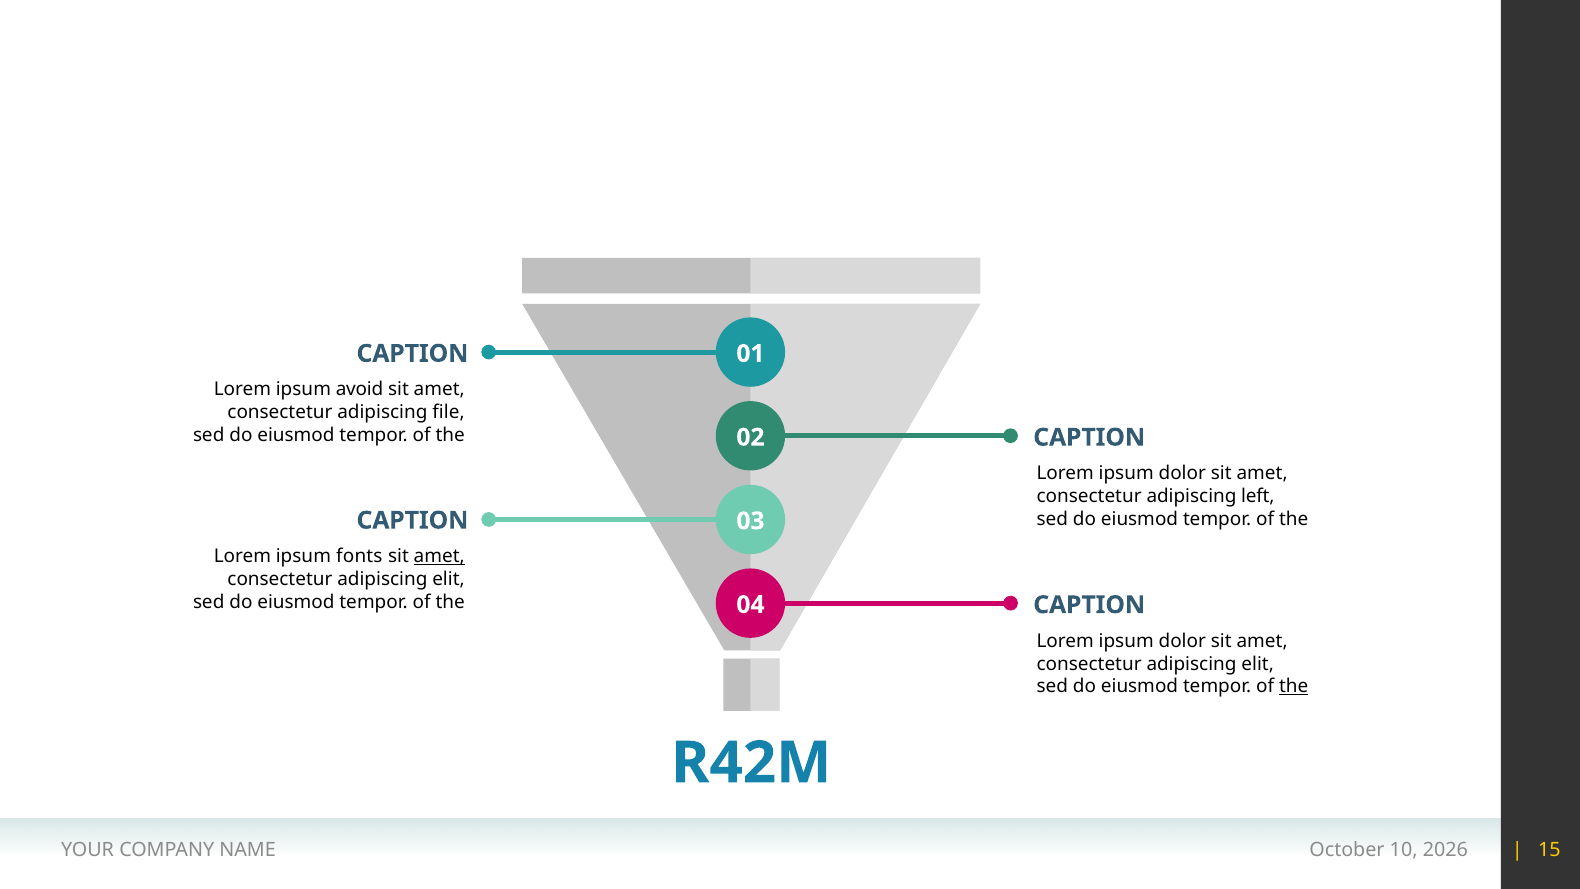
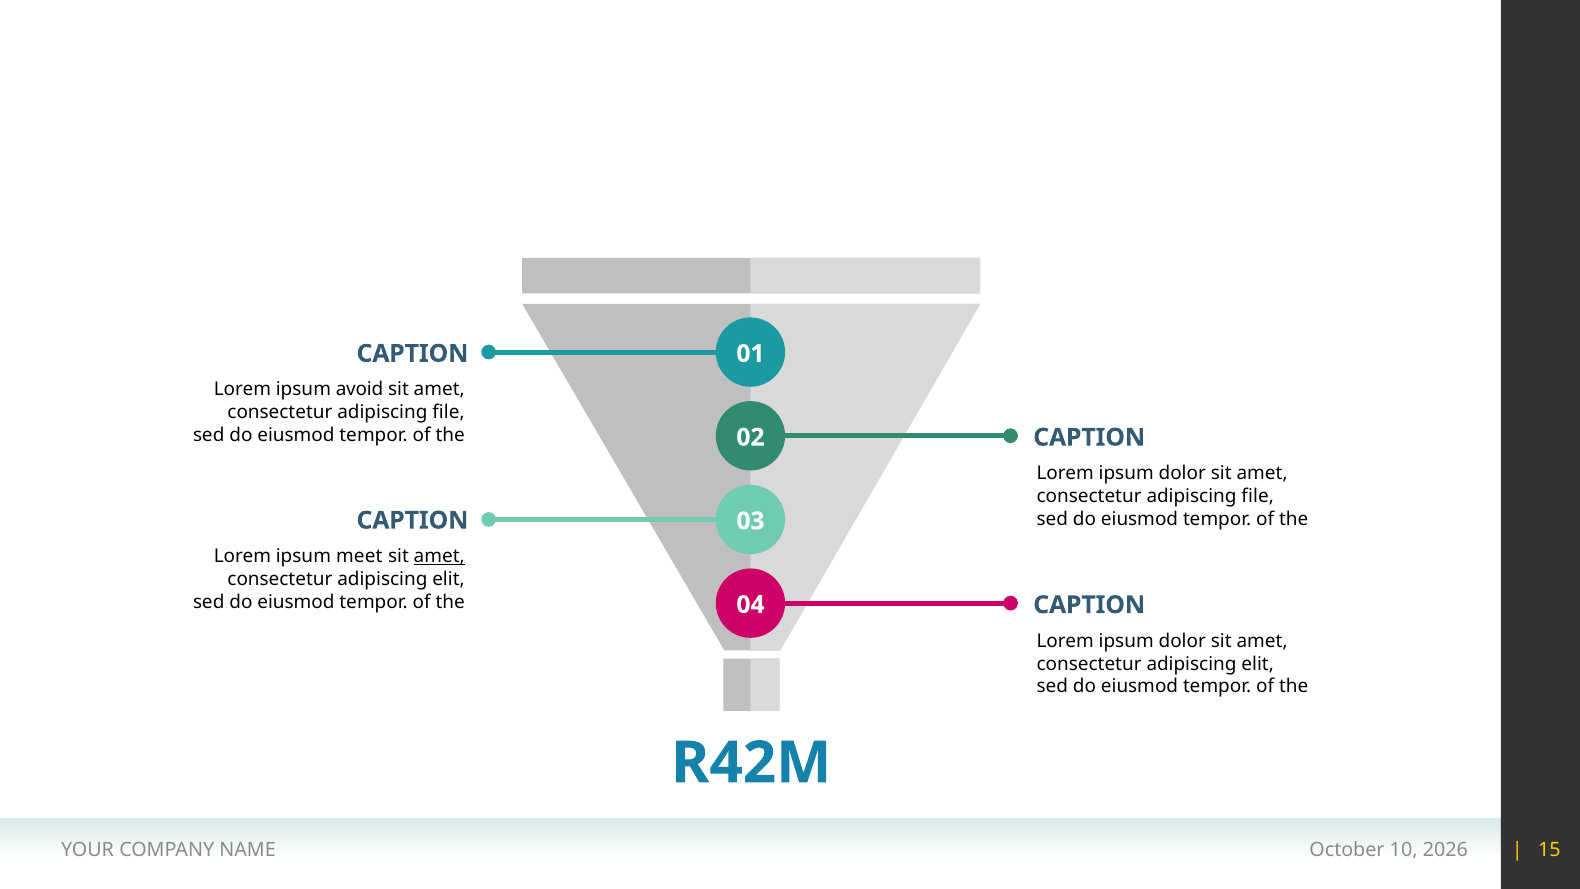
left at (1258, 496): left -> file
fonts: fonts -> meet
the at (1294, 686) underline: present -> none
